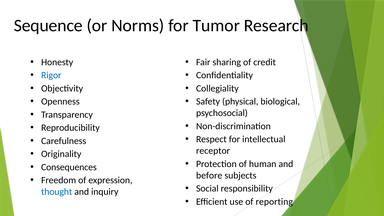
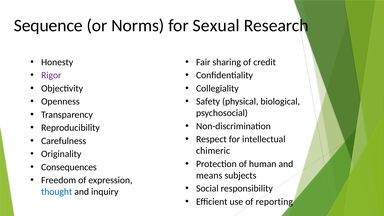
Tumor: Tumor -> Sexual
Rigor colour: blue -> purple
receptor: receptor -> chimeric
before: before -> means
